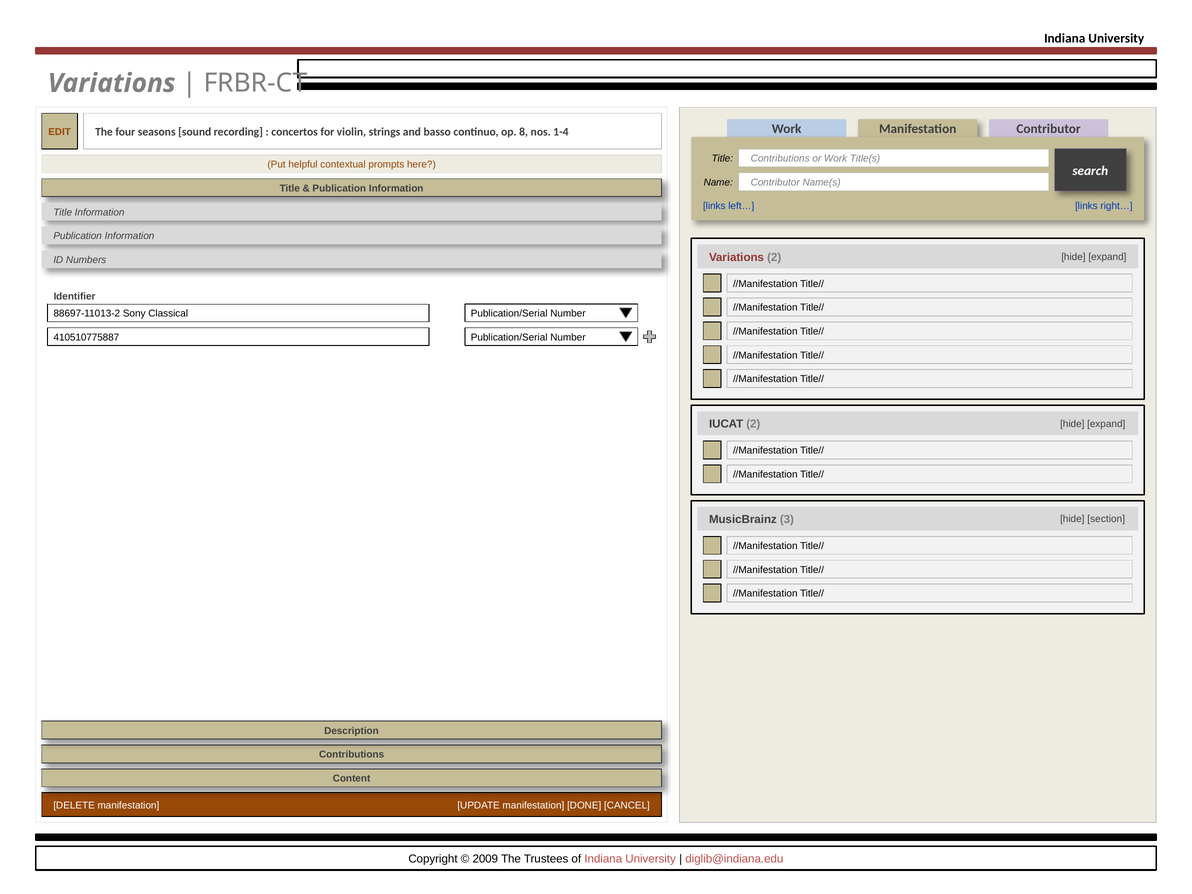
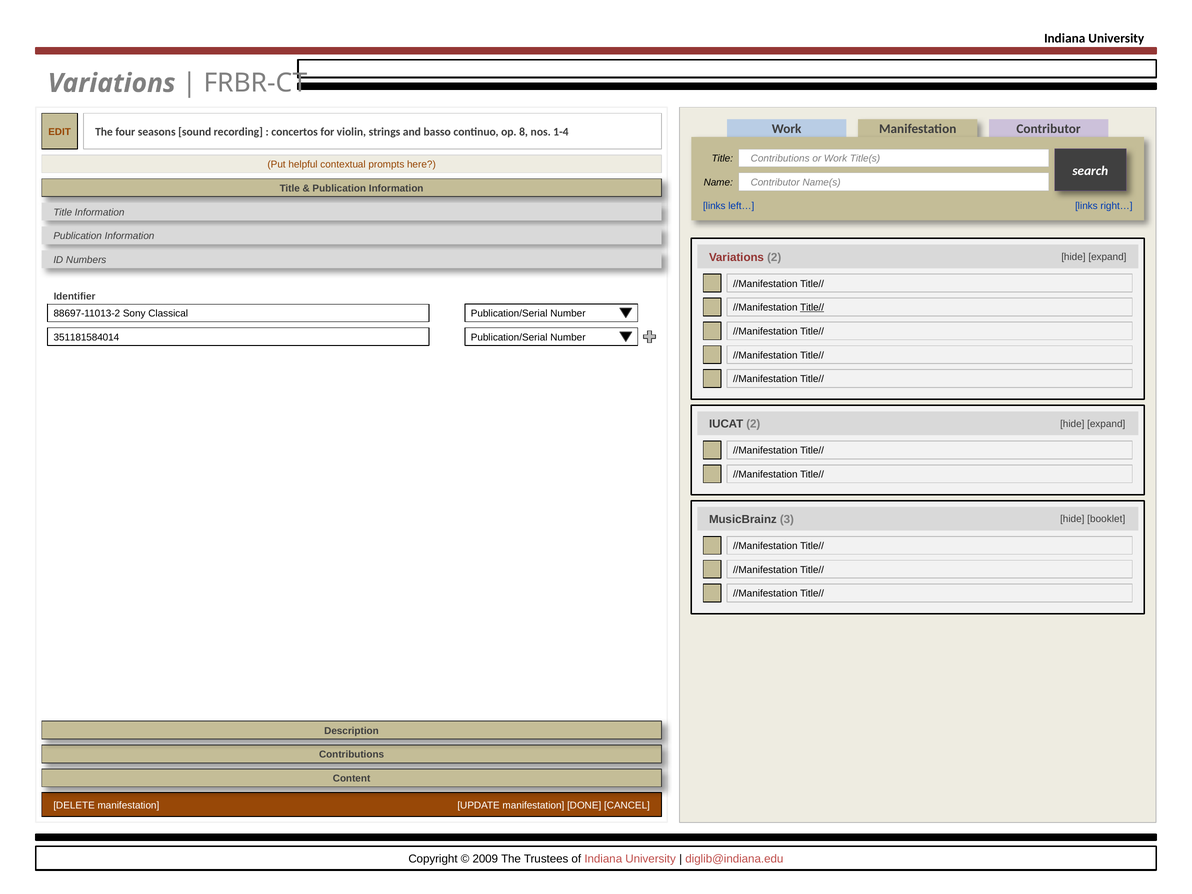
Title// at (812, 308) underline: none -> present
410510775887: 410510775887 -> 351181584014
section: section -> booklet
